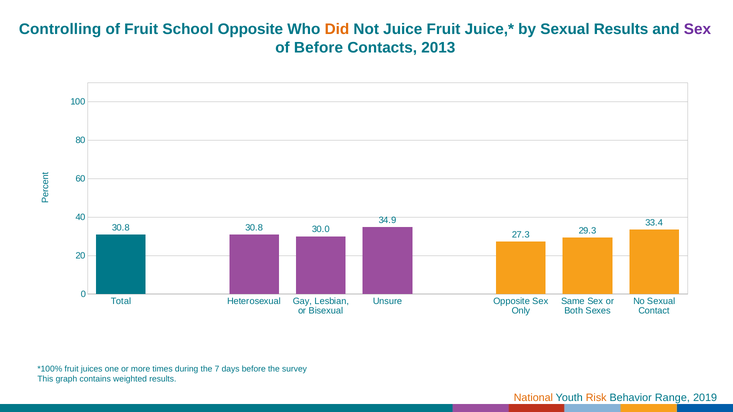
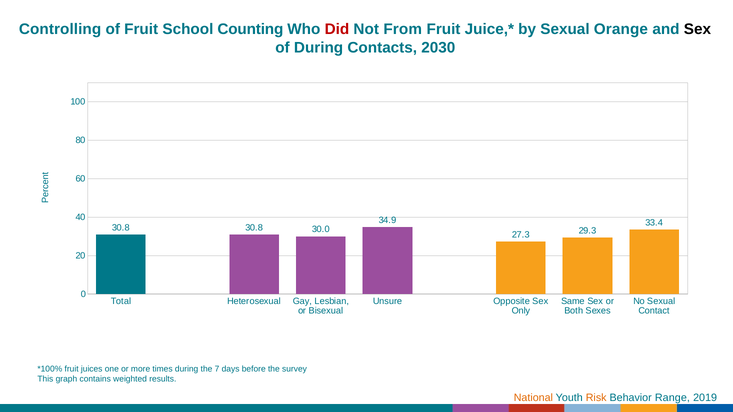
School Opposite: Opposite -> Counting
Did colour: orange -> red
Juice: Juice -> From
Sexual Results: Results -> Orange
Sex at (697, 29) colour: purple -> black
of Before: Before -> During
2013: 2013 -> 2030
